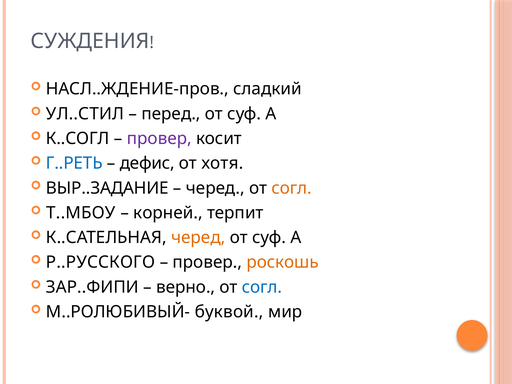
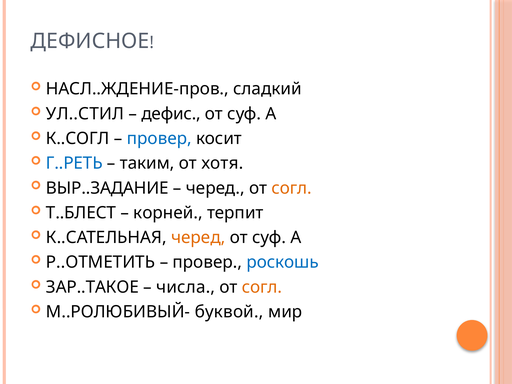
СУЖДЕНИЯ: СУЖДЕНИЯ -> ДЕФИСНОЕ
перед: перед -> дефис
провер at (159, 139) colour: purple -> blue
дефис: дефис -> таким
Т..МБОУ: Т..МБОУ -> Т..БЛЕСТ
Р..РУССКОГО: Р..РУССКОГО -> Р..ОТМЕТИТЬ
роскошь colour: orange -> blue
ЗАР..ФИПИ: ЗАР..ФИПИ -> ЗАР..ТАКОЕ
верно: верно -> числа
согл at (262, 287) colour: blue -> orange
